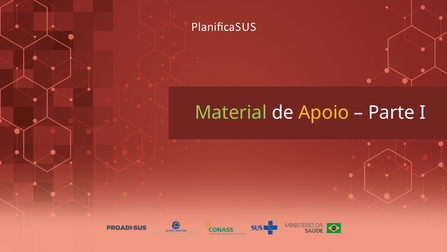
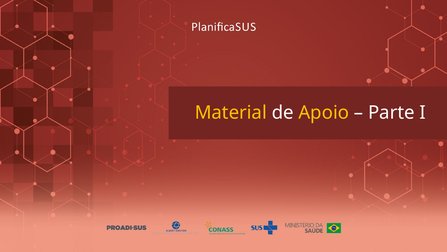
Material colour: light green -> yellow
